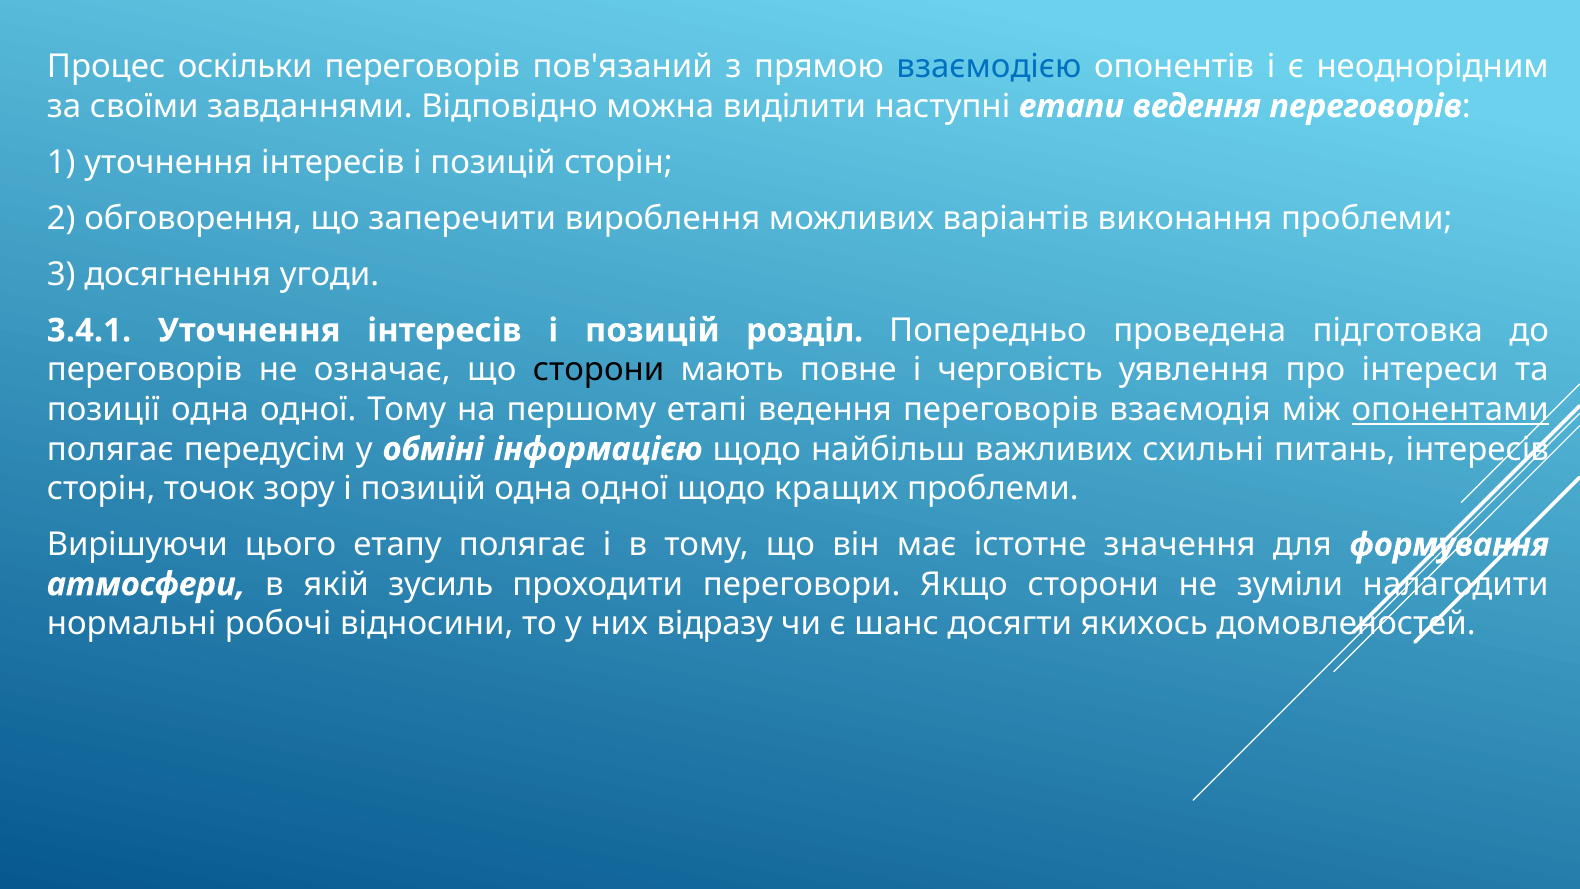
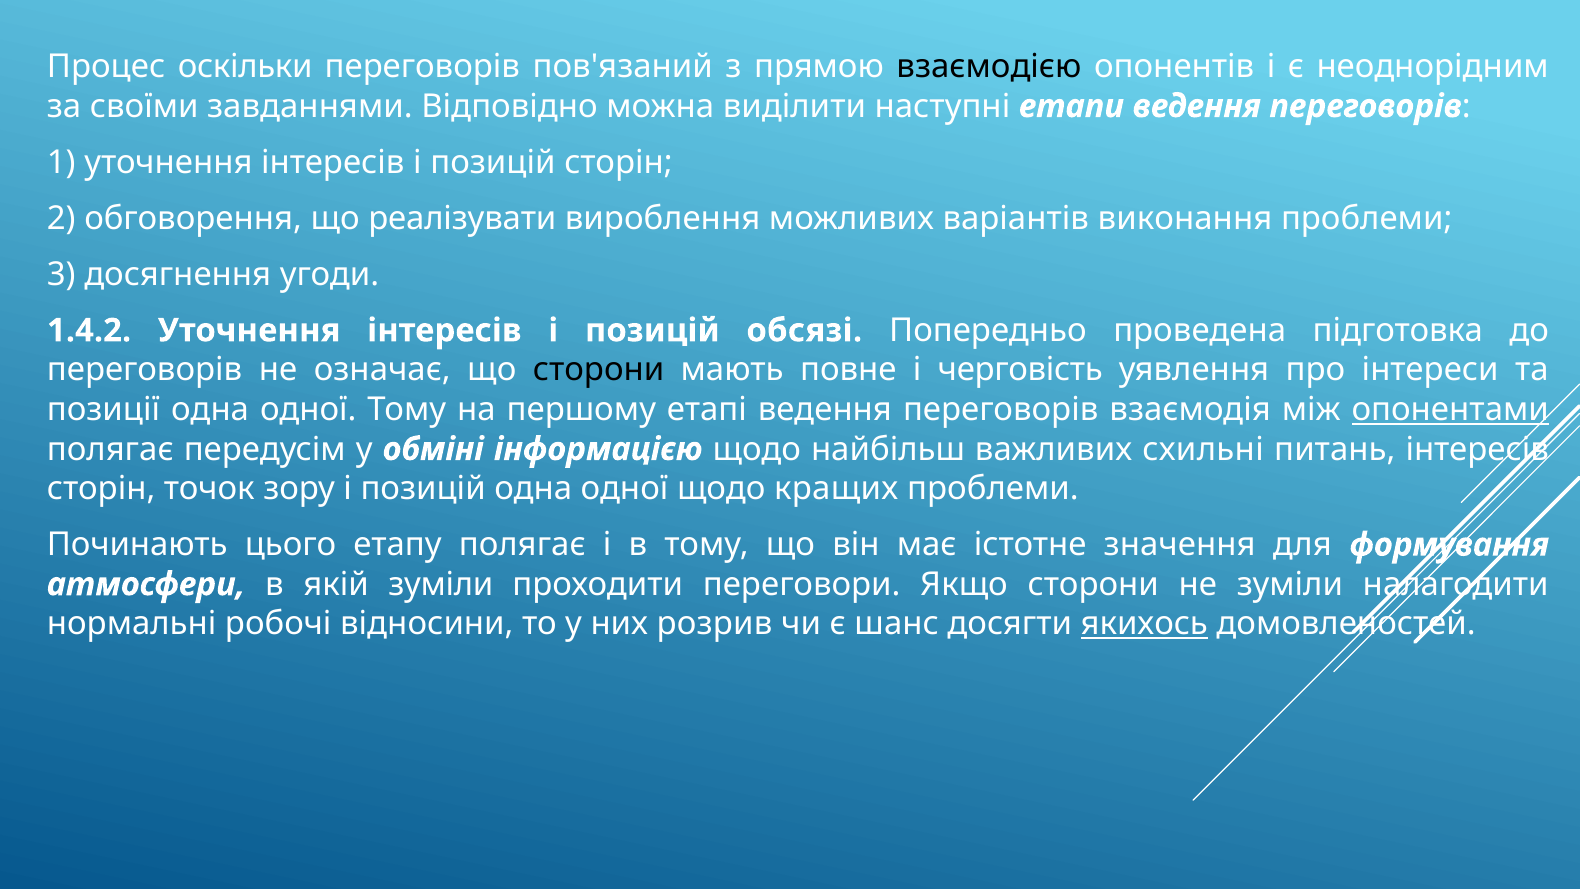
взаємодією colour: blue -> black
заперечити: заперечити -> реалізувати
3.4.1: 3.4.1 -> 1.4.2
розділ: розділ -> обсязі
Вирішуючи: Вирішуючи -> Починають
якій зусиль: зусиль -> зуміли
відразу: відразу -> розрив
якихось underline: none -> present
